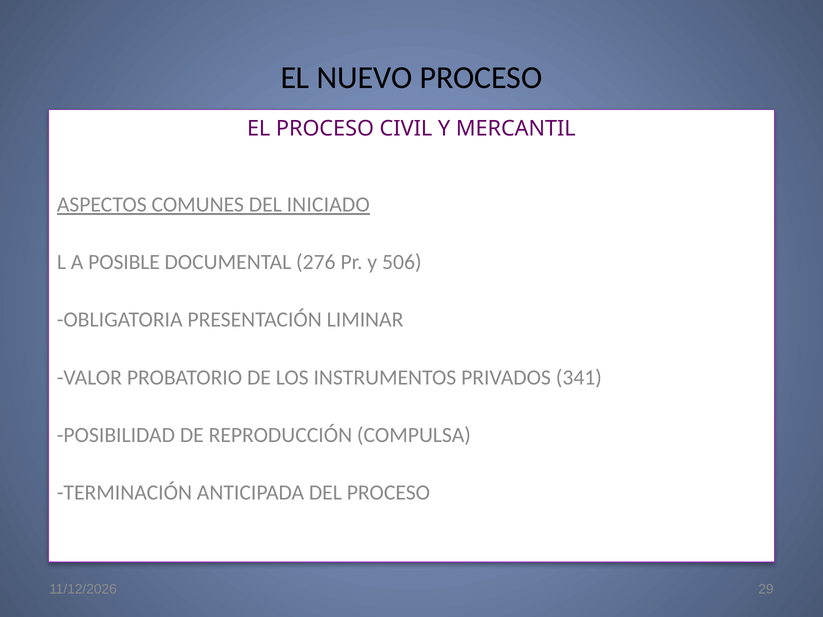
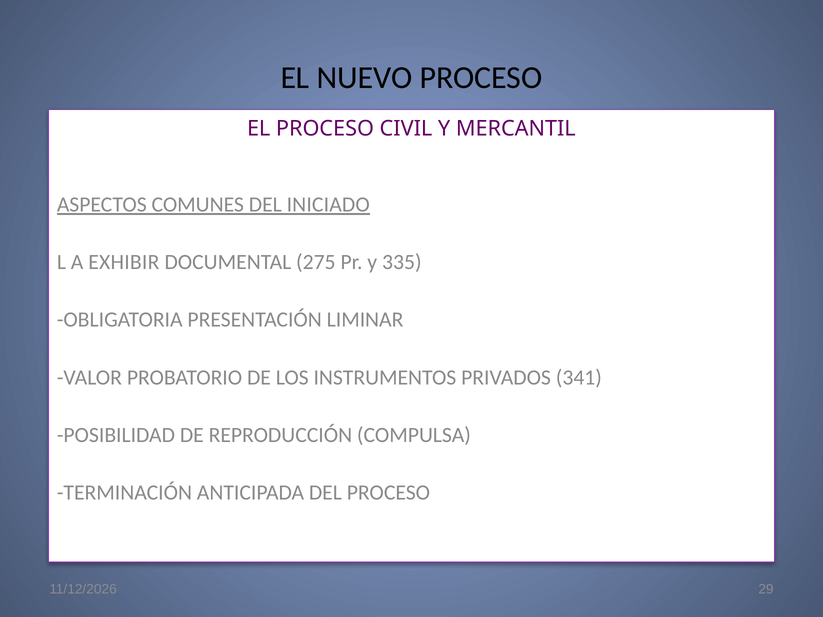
POSIBLE: POSIBLE -> EXHIBIR
276: 276 -> 275
506: 506 -> 335
